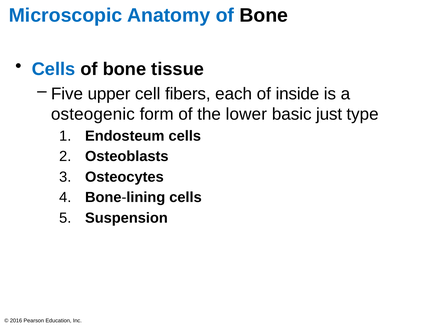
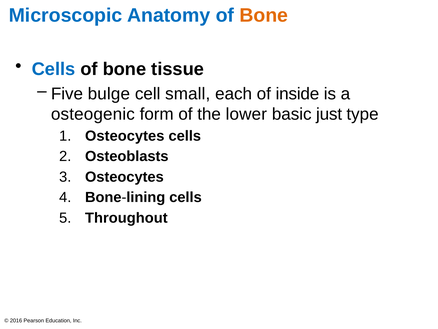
Bone at (264, 15) colour: black -> orange
upper: upper -> bulge
fibers: fibers -> small
Endosteum at (125, 136): Endosteum -> Osteocytes
Suspension: Suspension -> Throughout
